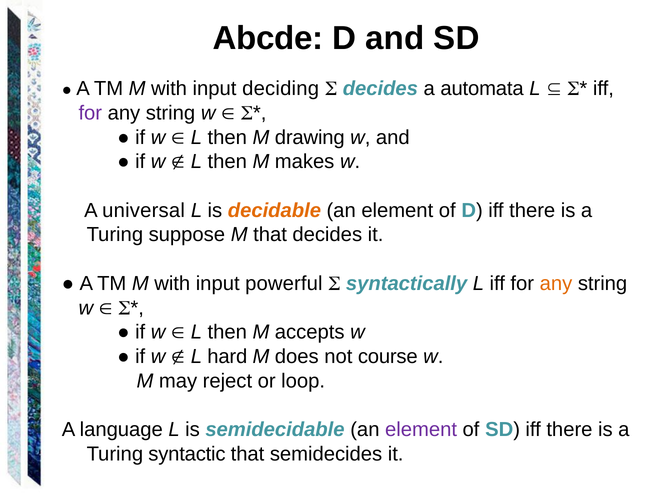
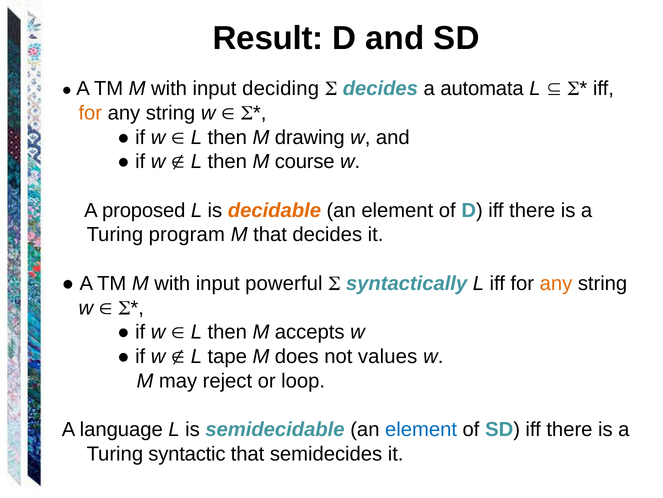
Abcde: Abcde -> Result
for at (90, 113) colour: purple -> orange
makes: makes -> course
universal: universal -> proposed
suppose: suppose -> program
hard: hard -> tape
course: course -> values
element at (421, 429) colour: purple -> blue
